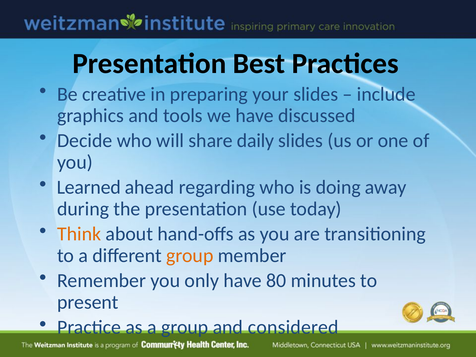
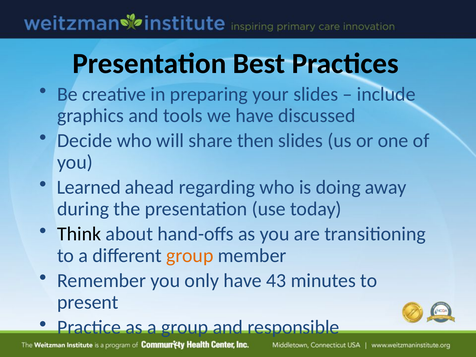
daily: daily -> then
Think colour: orange -> black
80: 80 -> 43
considered: considered -> responsible
